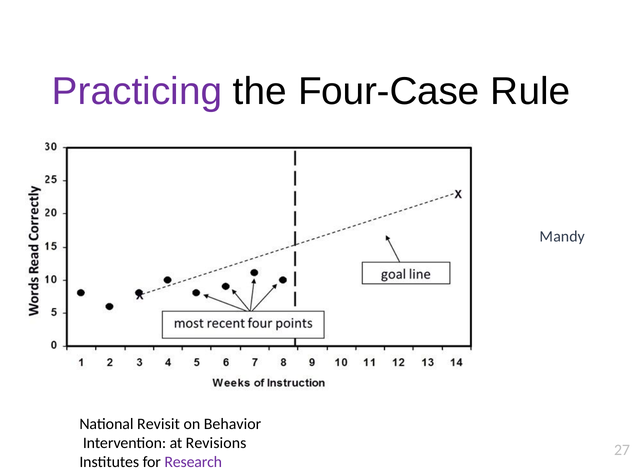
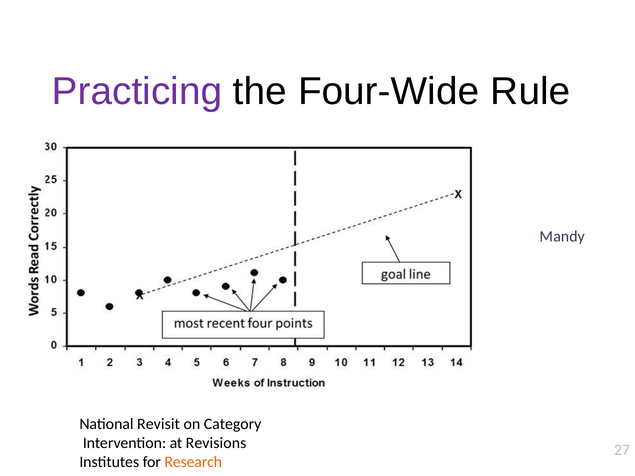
Four-Case: Four-Case -> Four-Wide
Behavior: Behavior -> Category
Research colour: purple -> orange
